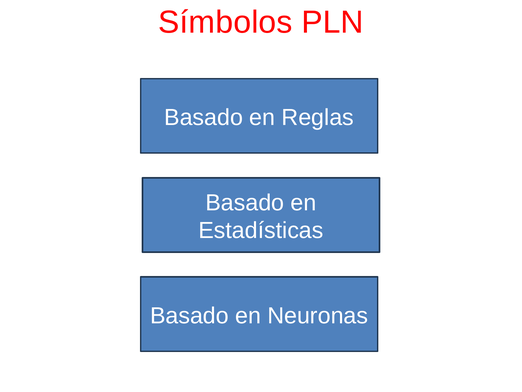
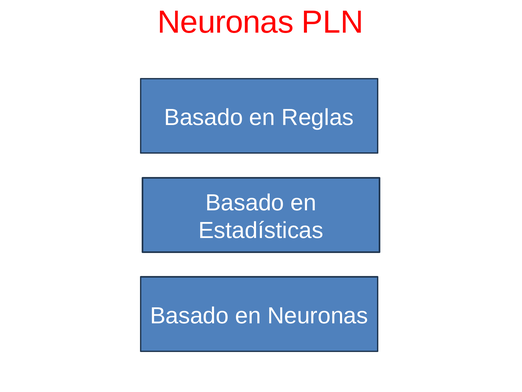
Símbolos at (225, 22): Símbolos -> Neuronas
